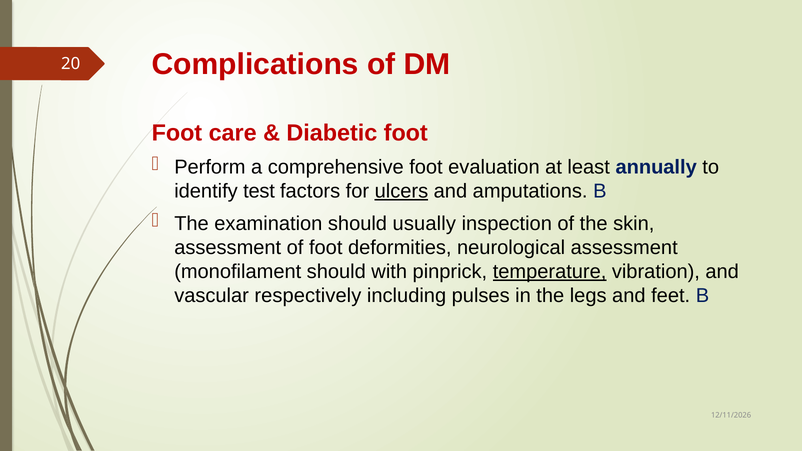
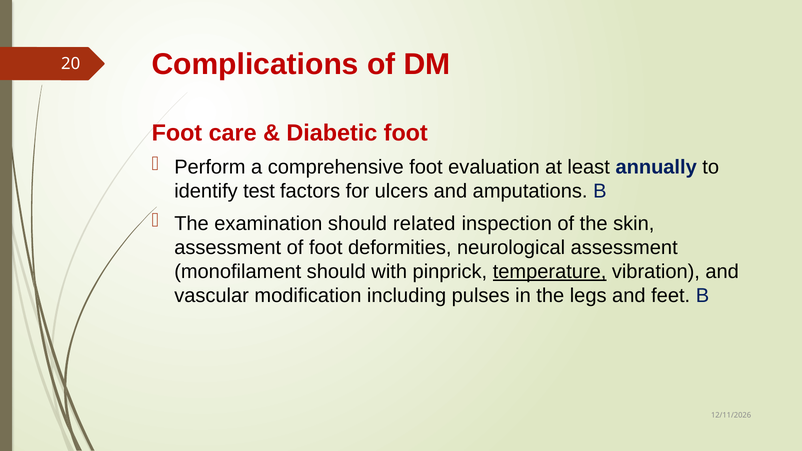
ulcers underline: present -> none
usually: usually -> related
respectively: respectively -> modification
